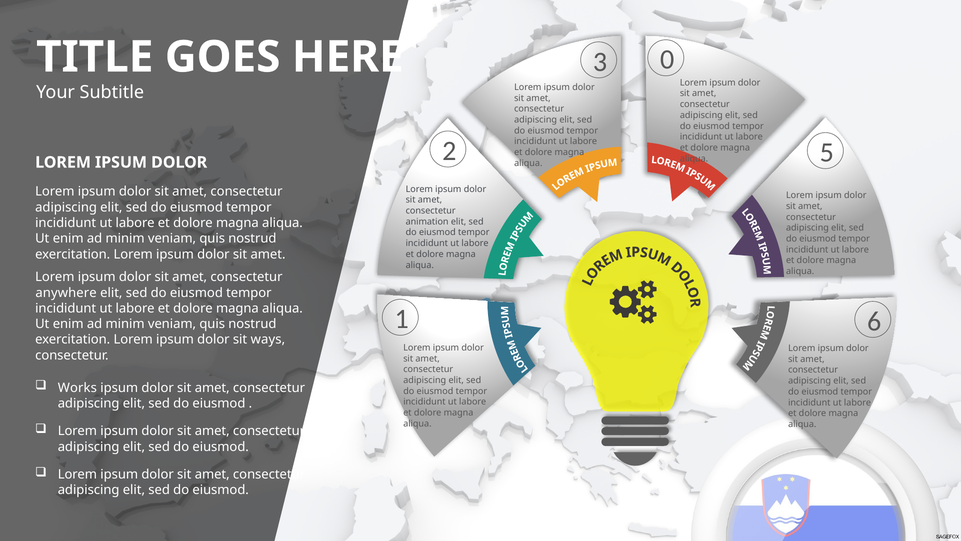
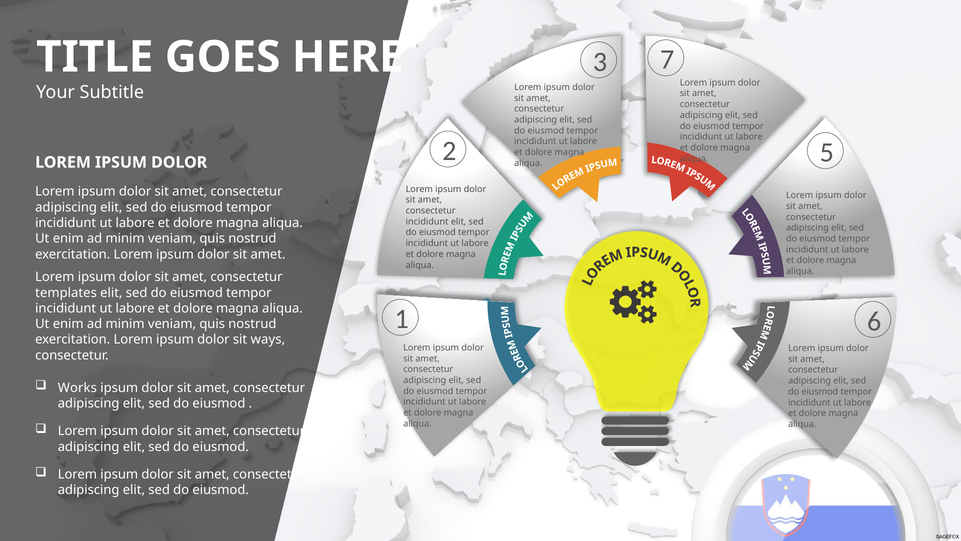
0: 0 -> 7
animation at (427, 221): animation -> incididunt
anywhere: anywhere -> templates
